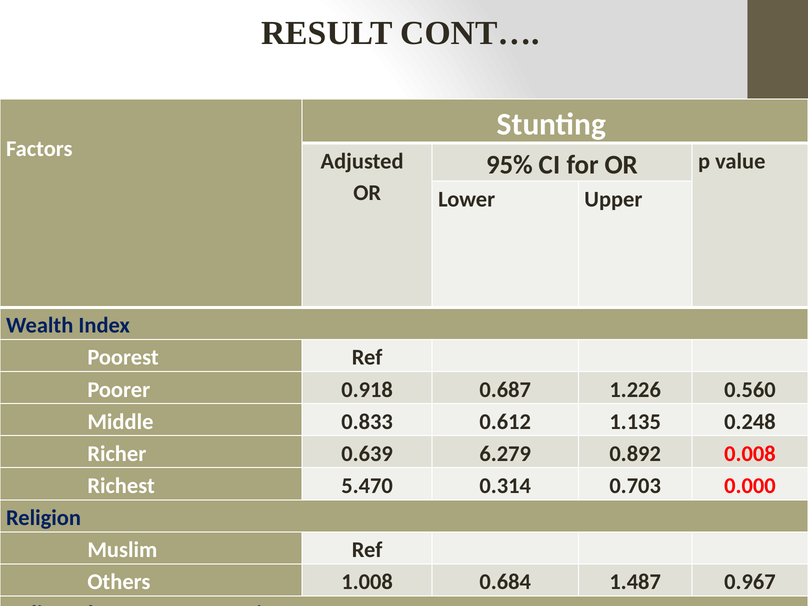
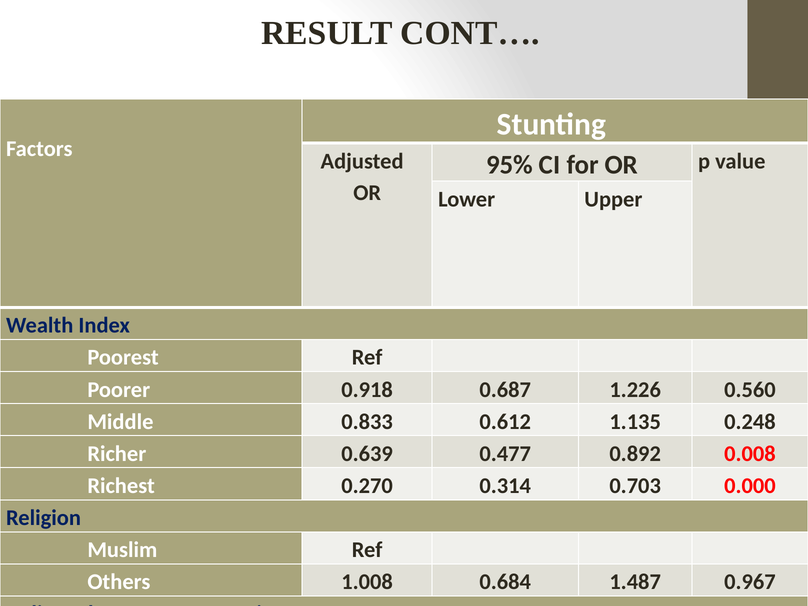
6.279: 6.279 -> 0.477
5.470: 5.470 -> 0.270
